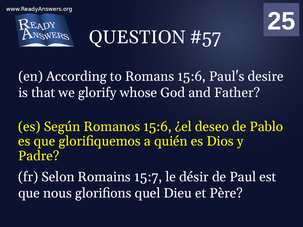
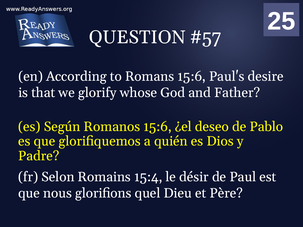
15:7: 15:7 -> 15:4
